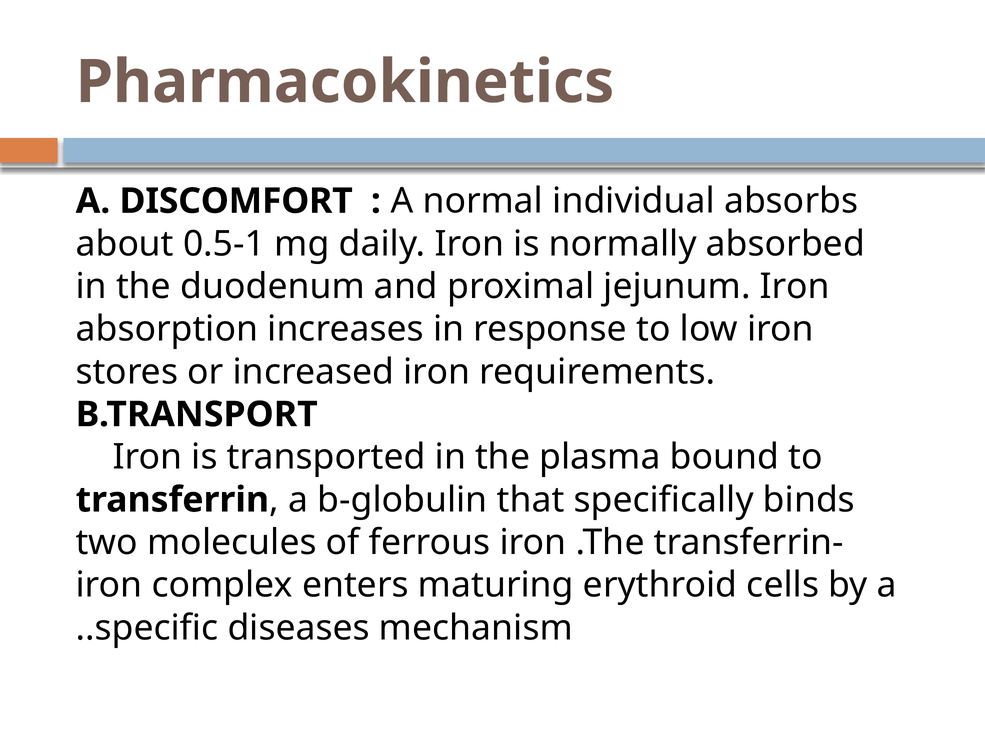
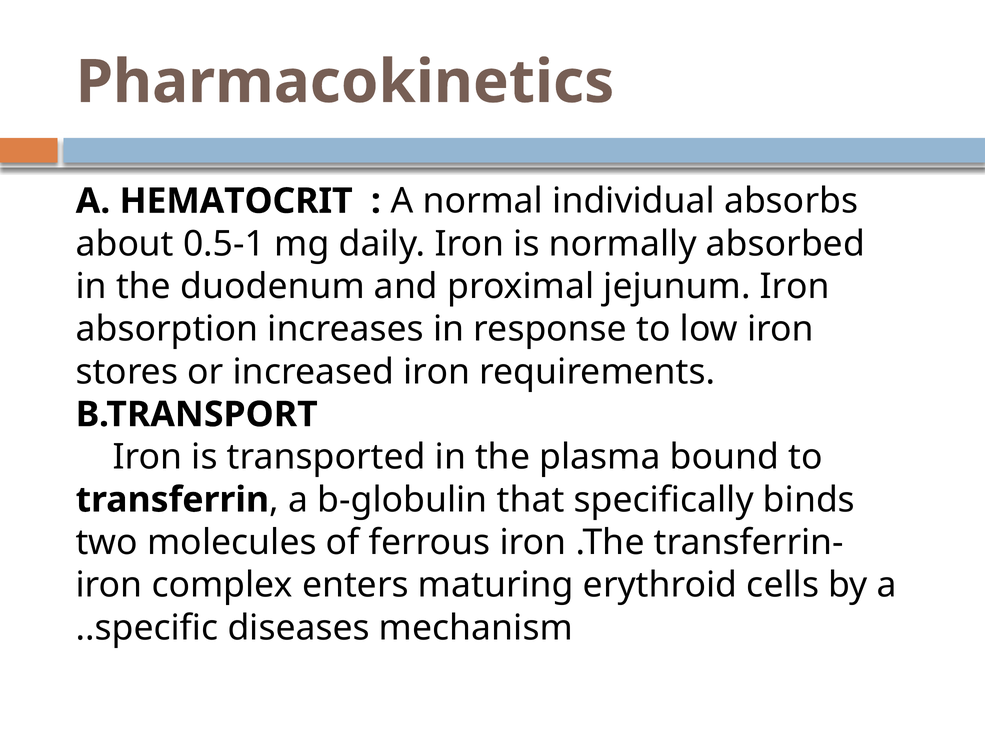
DISCOMFORT: DISCOMFORT -> HEMATOCRIT
